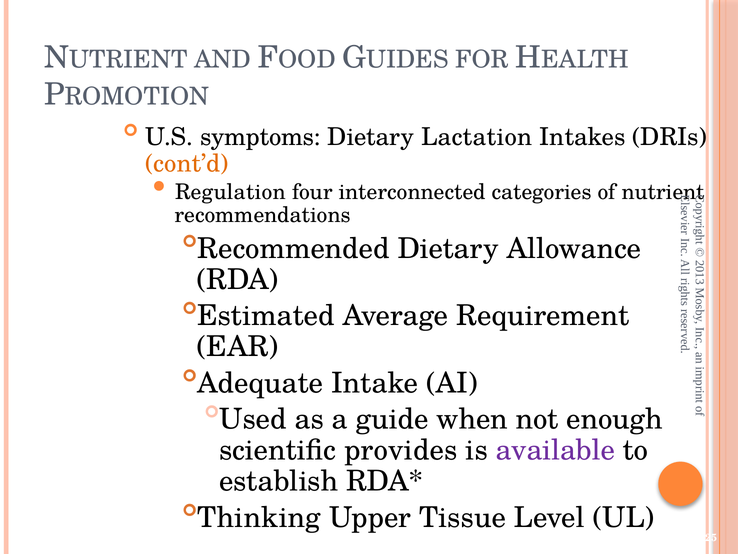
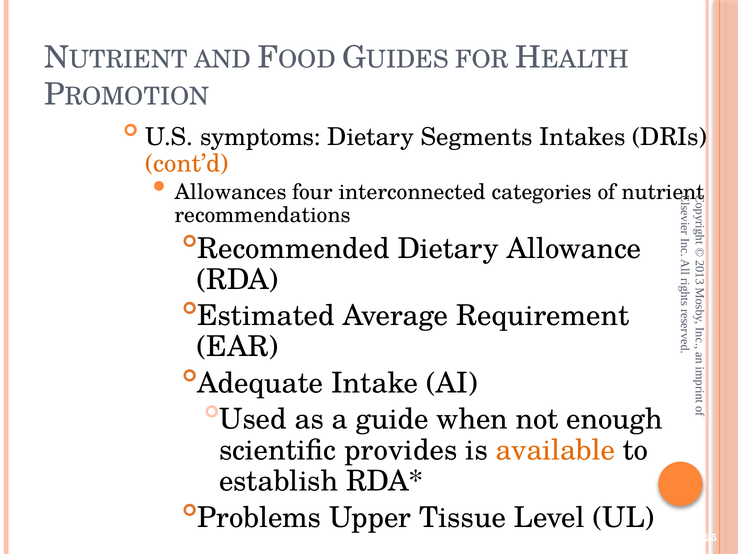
Lactation: Lactation -> Segments
Regulation: Regulation -> Allowances
available colour: purple -> orange
Thinking: Thinking -> Problems
